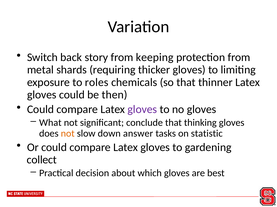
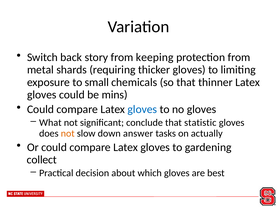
roles: roles -> small
then: then -> mins
gloves at (142, 110) colour: purple -> blue
thinking: thinking -> statistic
statistic: statistic -> actually
